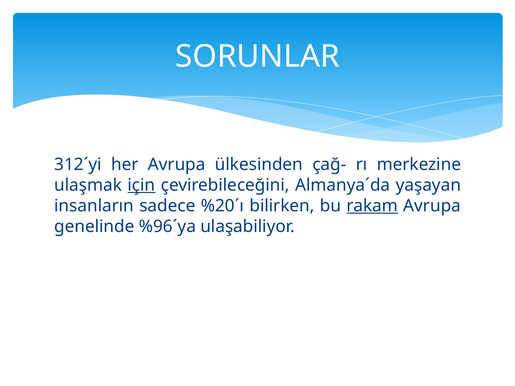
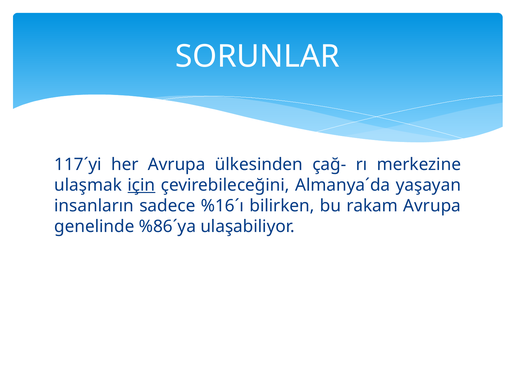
312´yi: 312´yi -> 117´yi
%20´ı: %20´ı -> %16´ı
rakam underline: present -> none
%96´ya: %96´ya -> %86´ya
